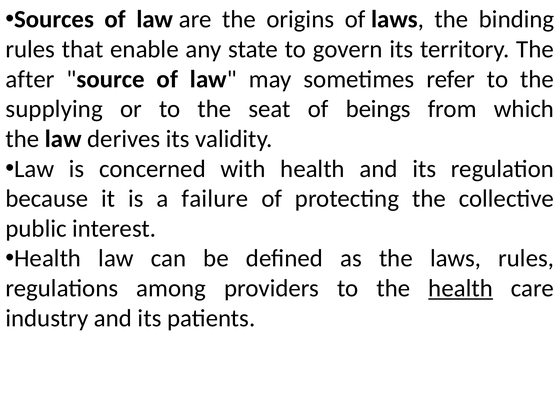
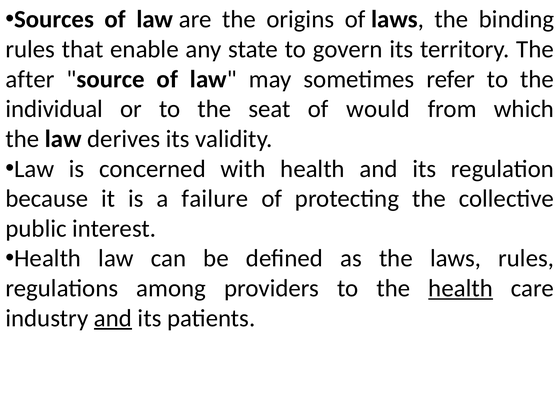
supplying: supplying -> individual
beings: beings -> would
and at (113, 318) underline: none -> present
